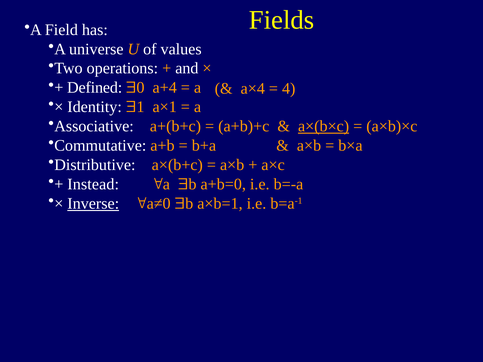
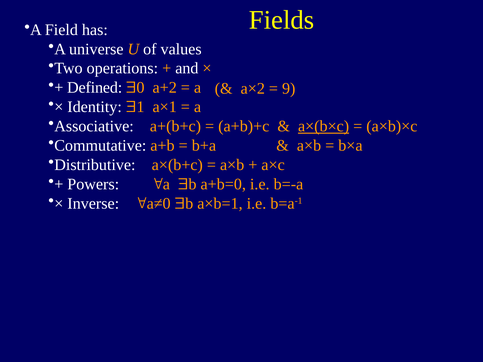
a+4: a+4 -> a+2
a×4: a×4 -> a×2
4: 4 -> 9
Instead: Instead -> Powers
Inverse underline: present -> none
